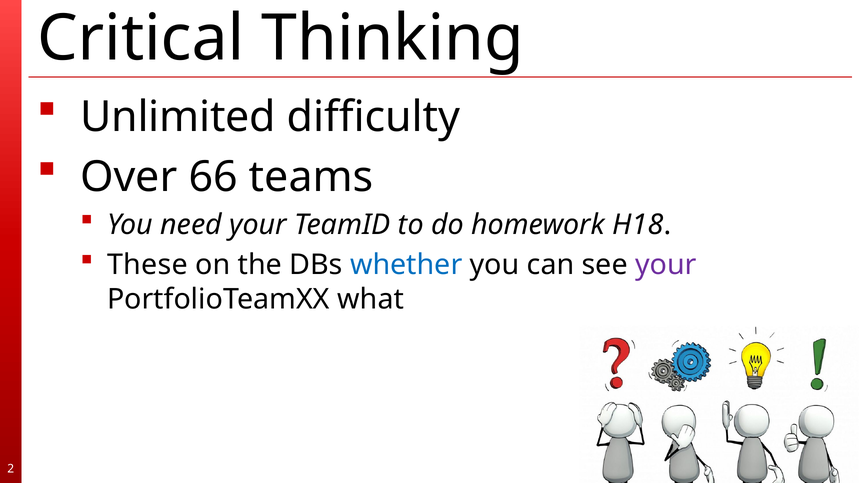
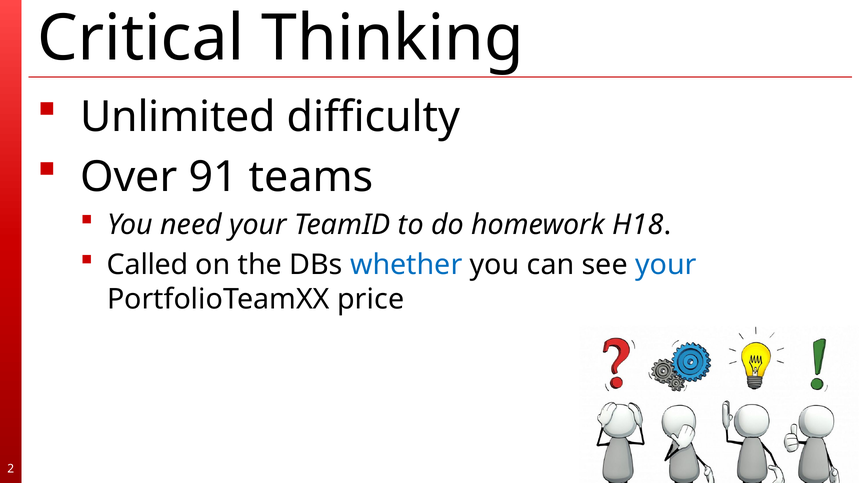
66: 66 -> 91
These: These -> Called
your at (666, 265) colour: purple -> blue
what: what -> price
